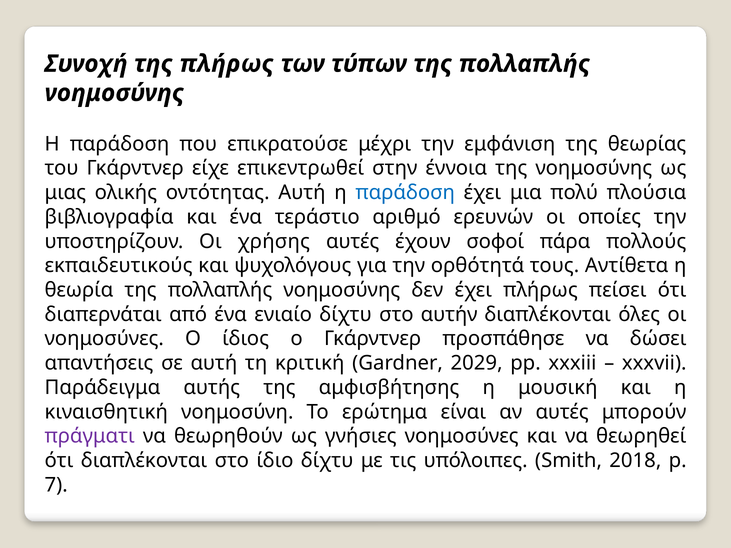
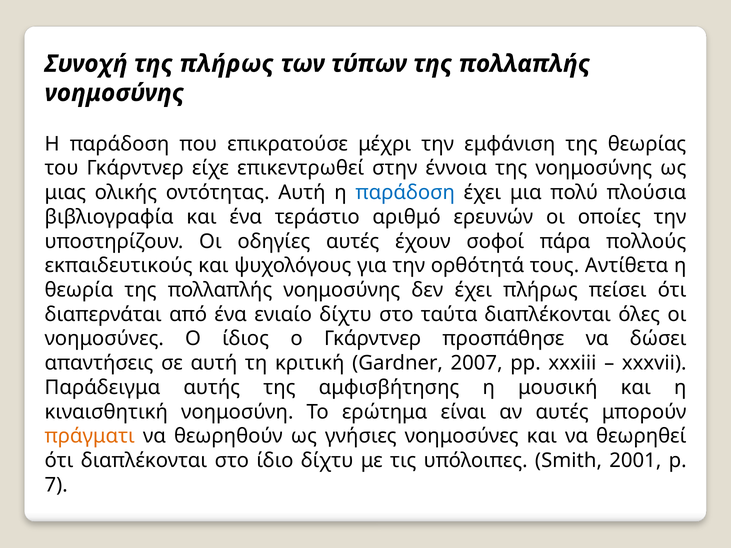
χρήσης: χρήσης -> οδηγίες
αυτήν: αυτήν -> ταύτα
2029: 2029 -> 2007
πράγματι colour: purple -> orange
2018: 2018 -> 2001
